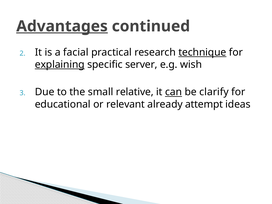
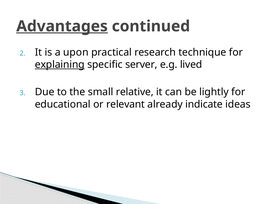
facial: facial -> upon
technique underline: present -> none
wish: wish -> lived
can underline: present -> none
clarify: clarify -> lightly
attempt: attempt -> indicate
